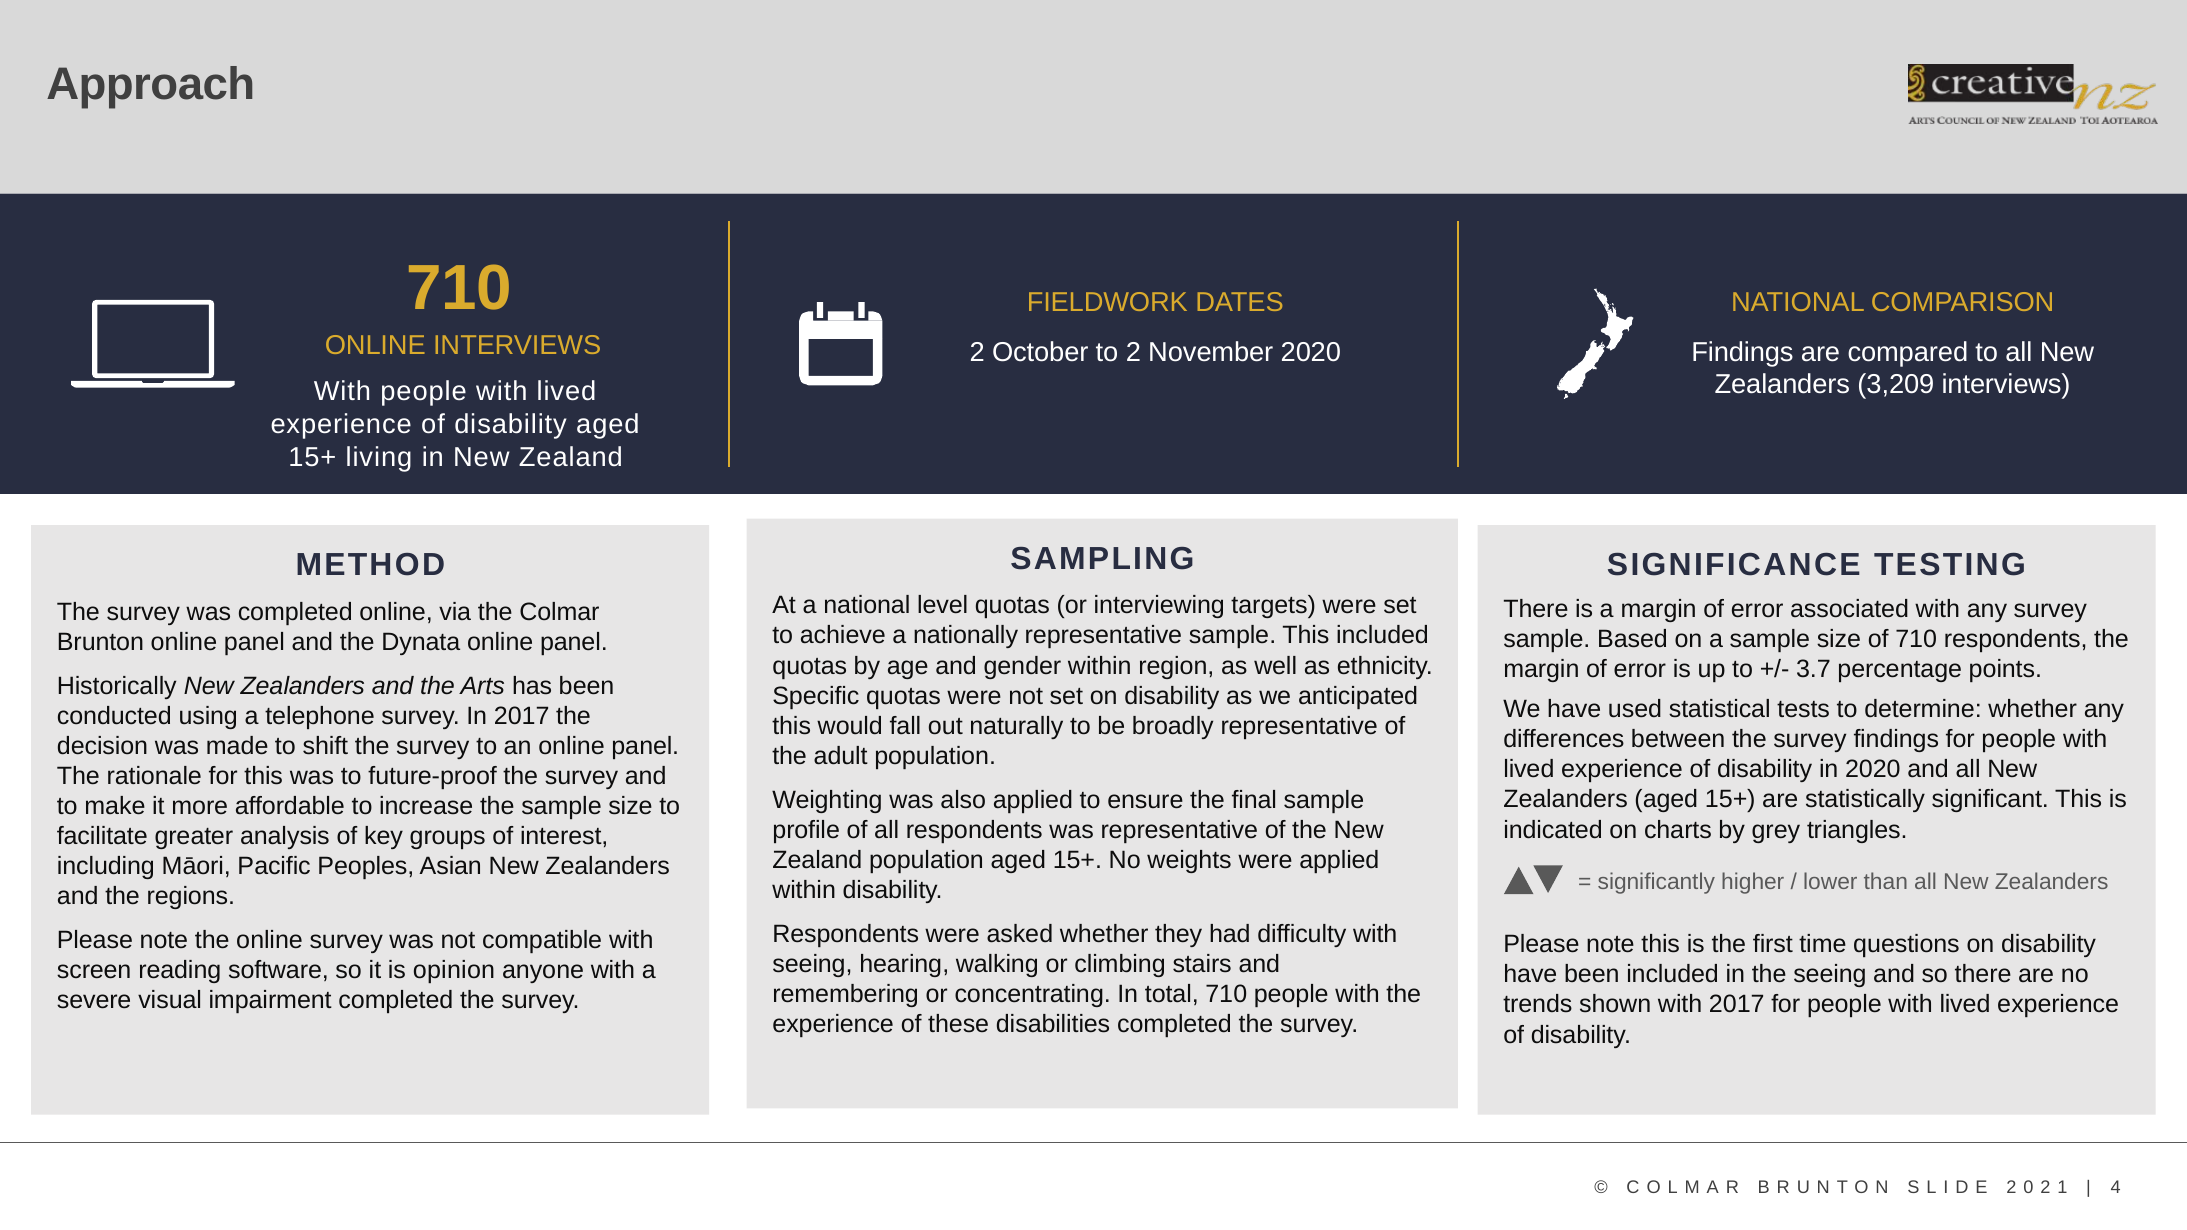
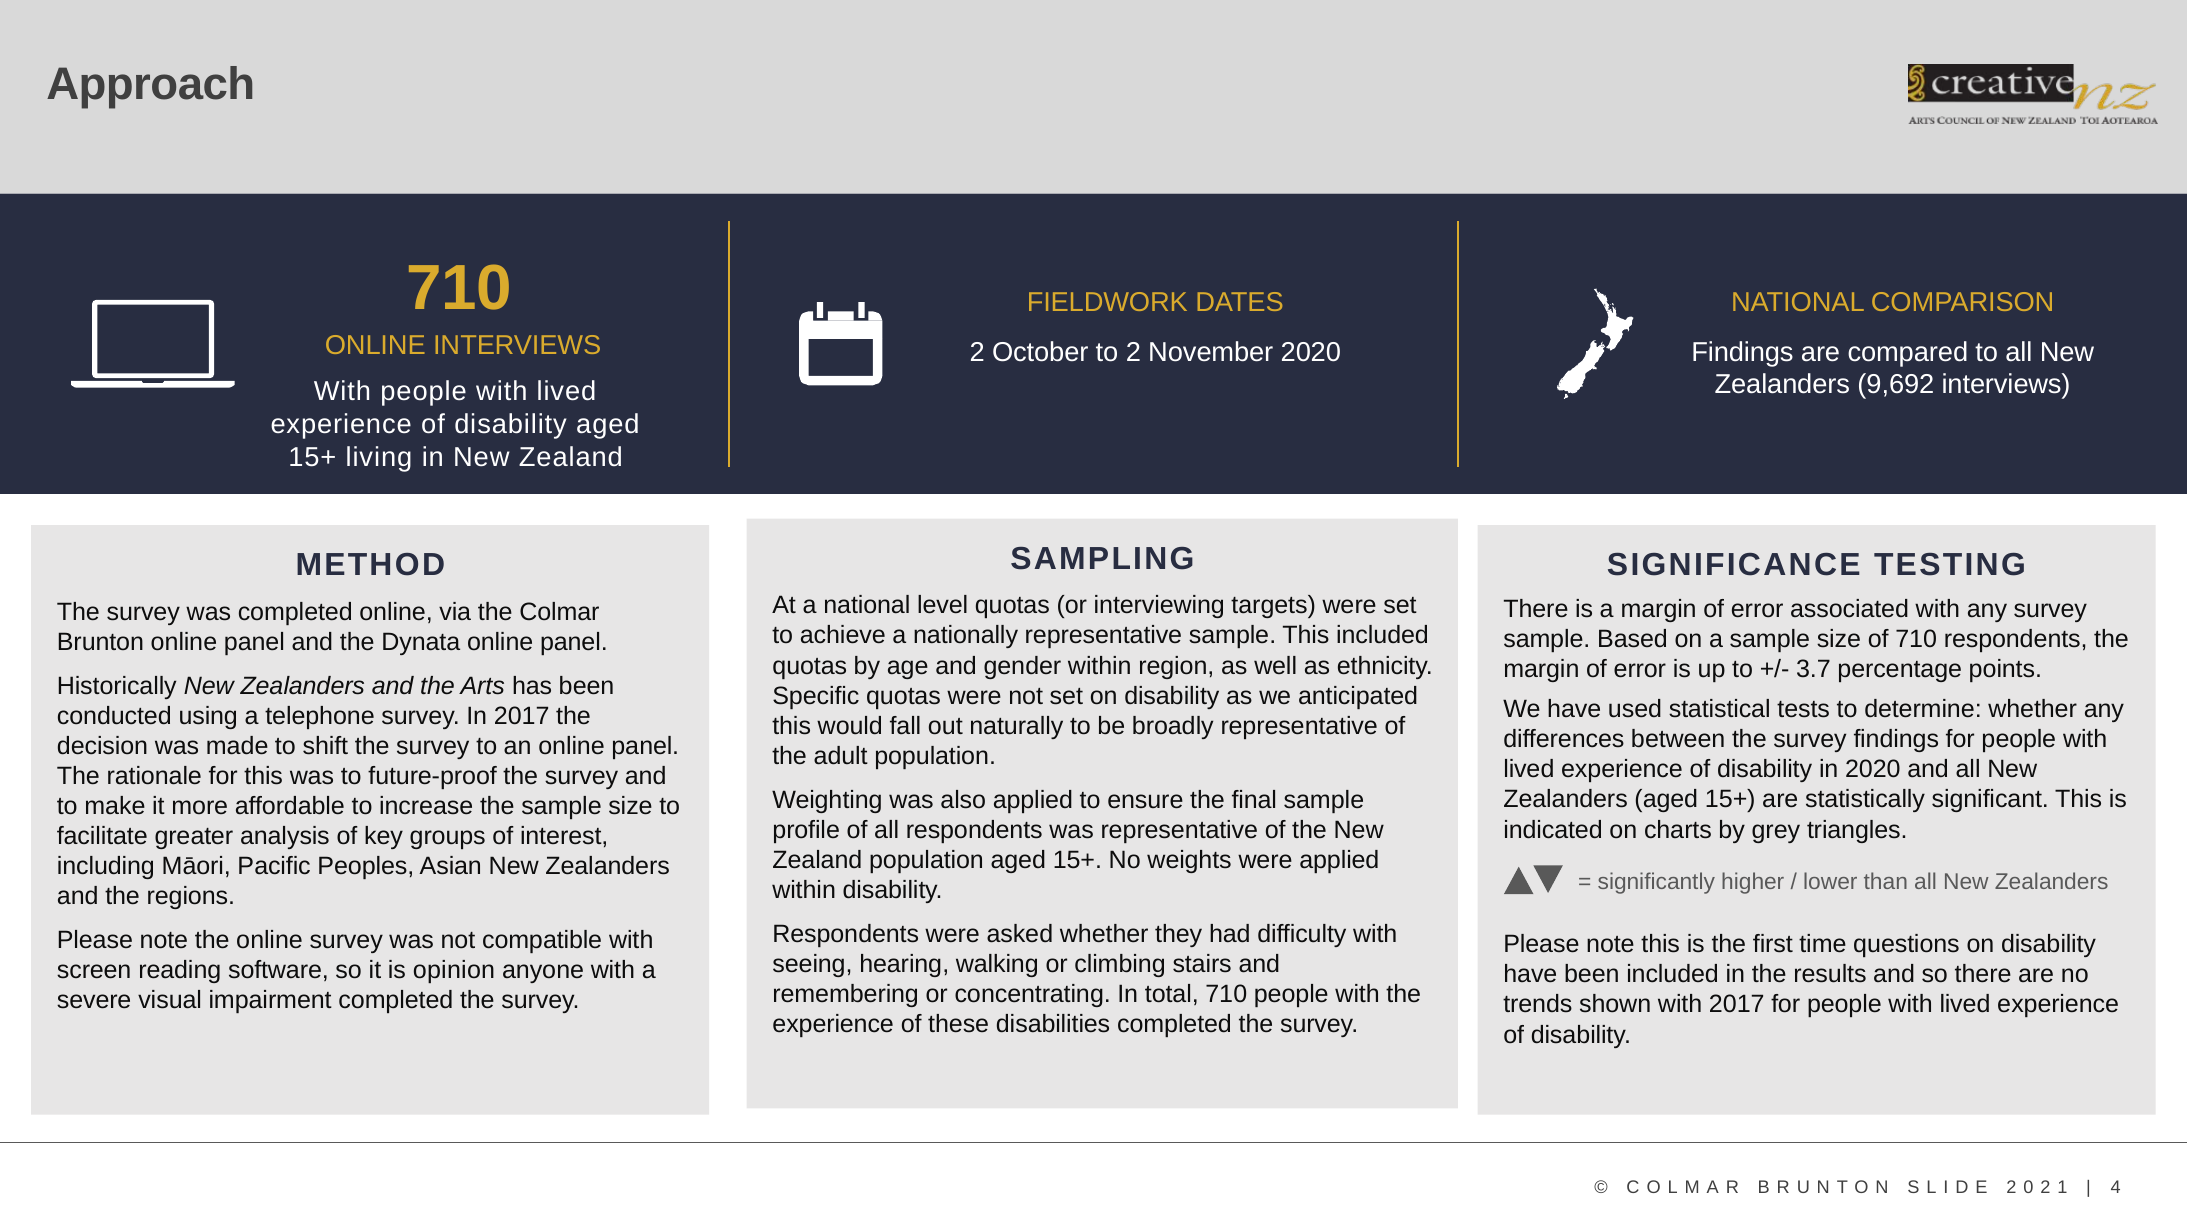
3,209: 3,209 -> 9,692
the seeing: seeing -> results
